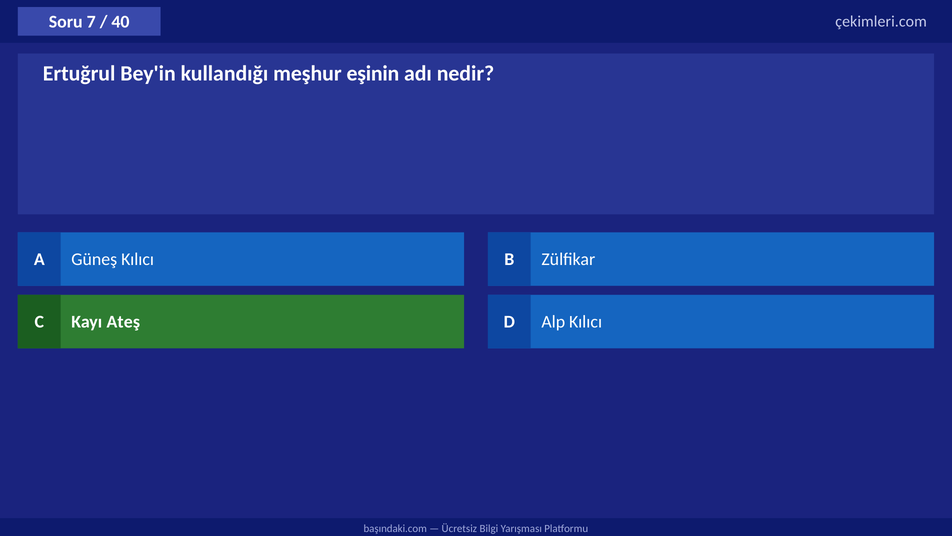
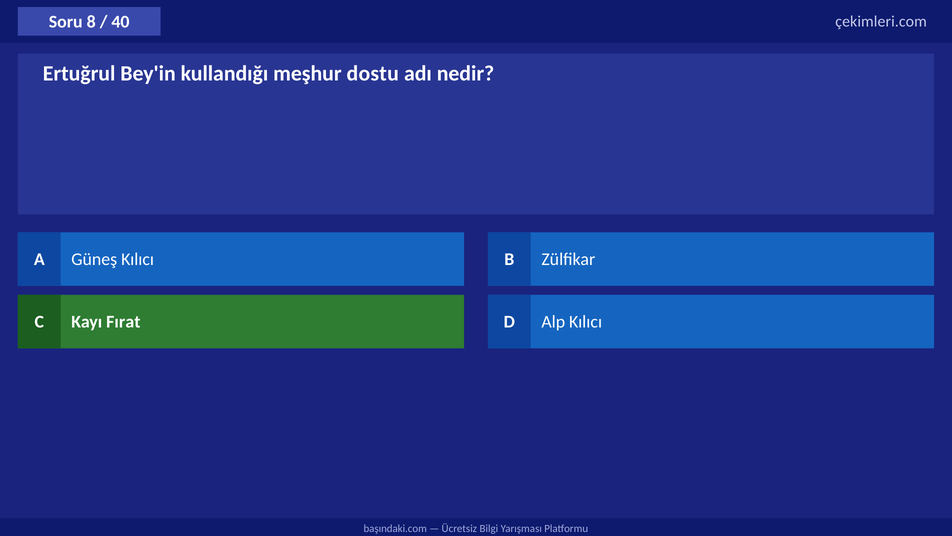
7: 7 -> 8
eşinin: eşinin -> dostu
Ateş: Ateş -> Fırat
